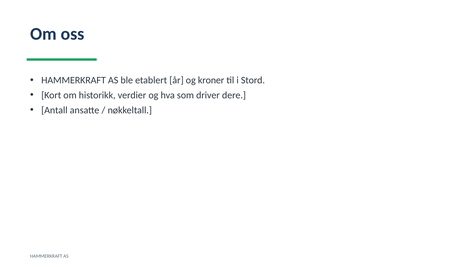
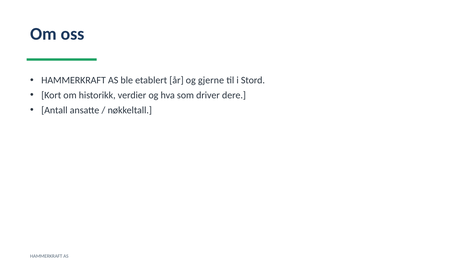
kroner: kroner -> gjerne
